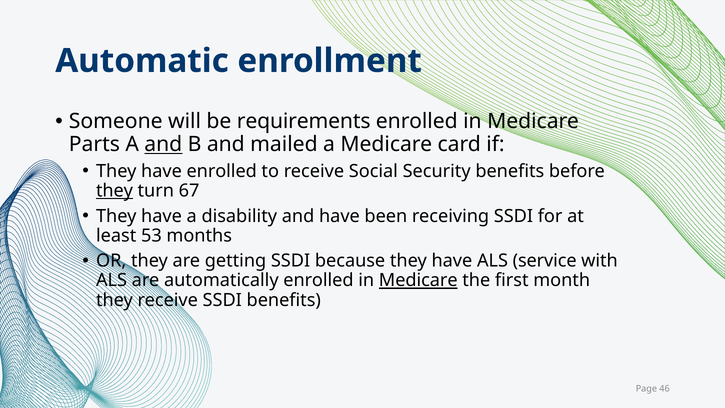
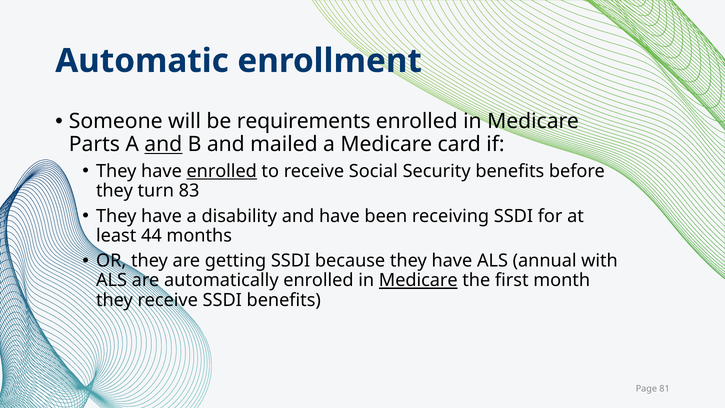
enrolled at (222, 171) underline: none -> present
they at (115, 191) underline: present -> none
67: 67 -> 83
53: 53 -> 44
service: service -> annual
46: 46 -> 81
